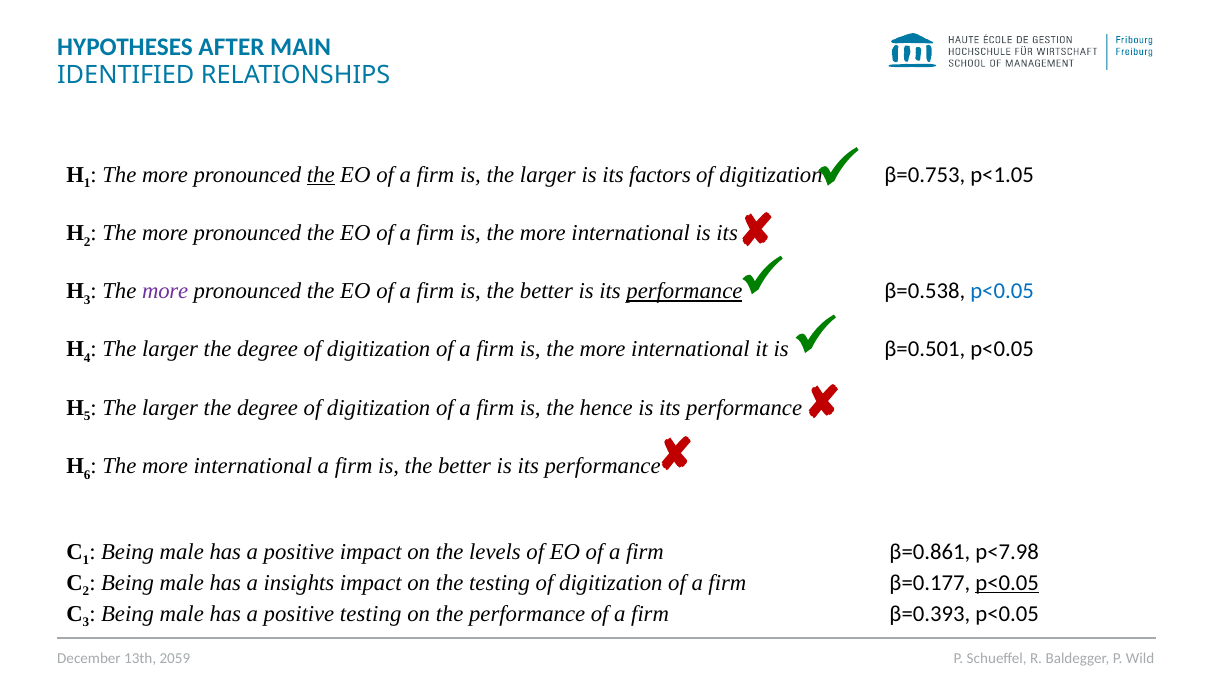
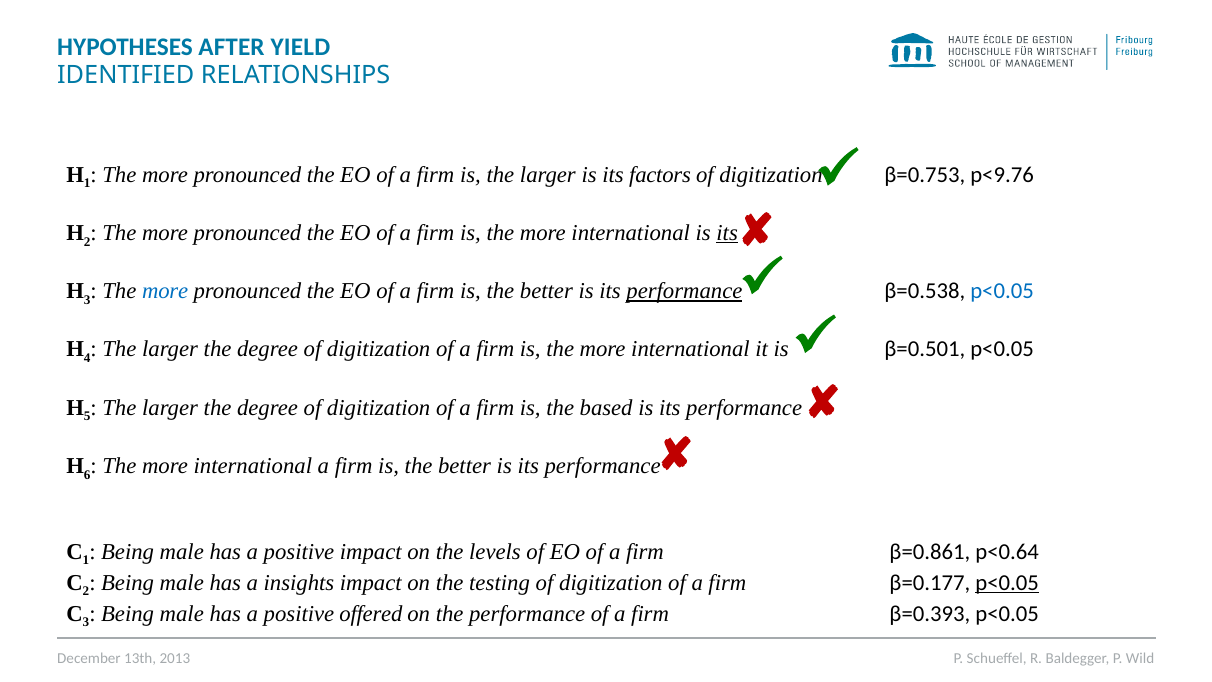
MAIN: MAIN -> YIELD
the at (321, 174) underline: present -> none
p<1.05: p<1.05 -> p<9.76
its at (727, 233) underline: none -> present
more at (165, 291) colour: purple -> blue
hence: hence -> based
p<7.98: p<7.98 -> p<0.64
positive testing: testing -> offered
2059: 2059 -> 2013
